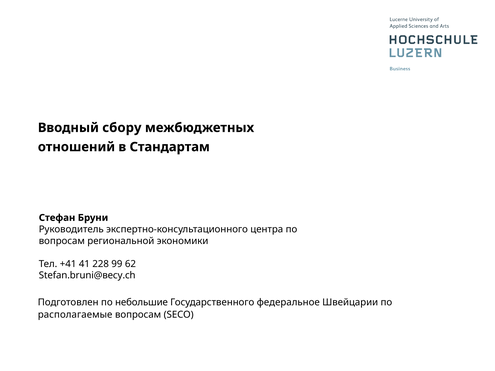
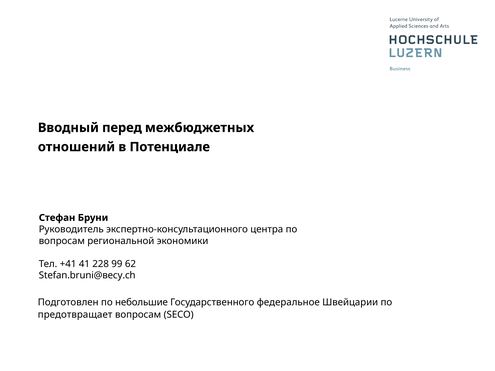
сбору: сбору -> перед
Стандартам: Стандартам -> Потенциале
располагаемые: располагаемые -> предотвращает
